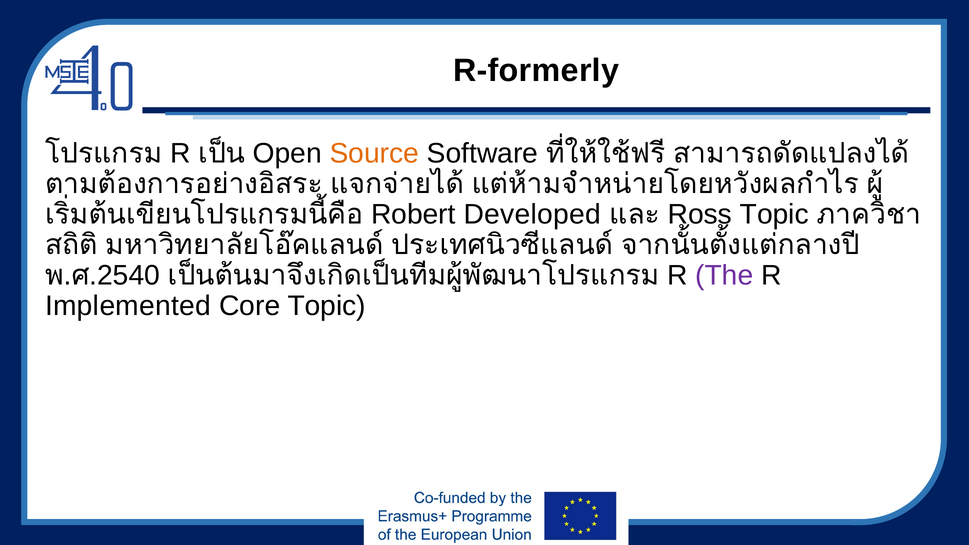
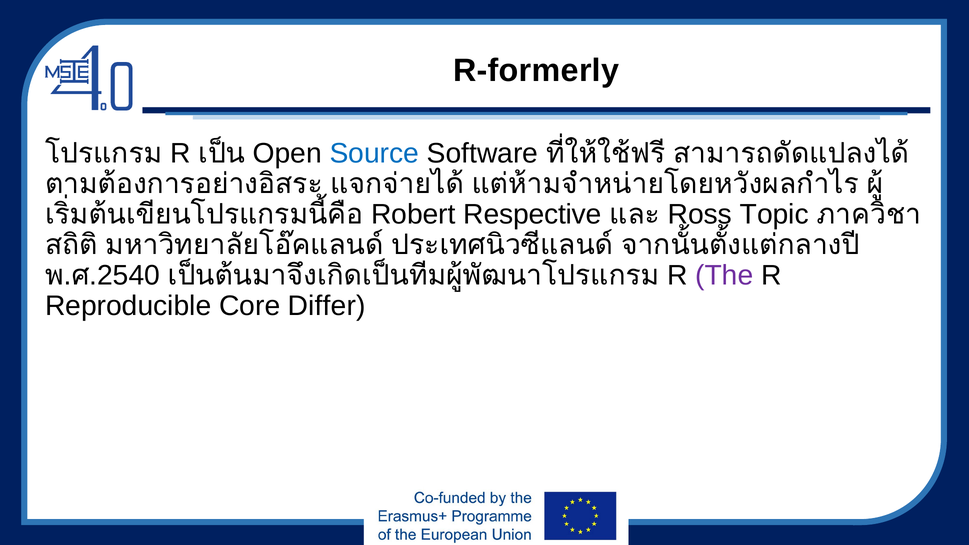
Source colour: orange -> blue
Developed: Developed -> Respective
Implemented: Implemented -> Reproducible
Core Topic: Topic -> Differ
